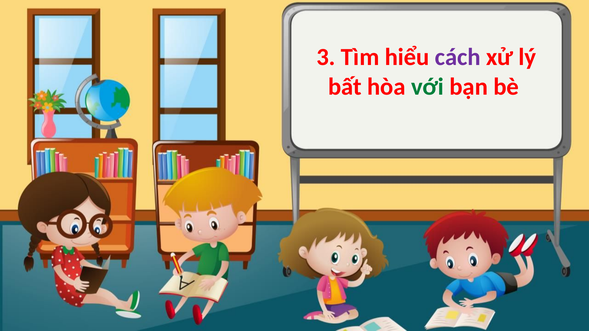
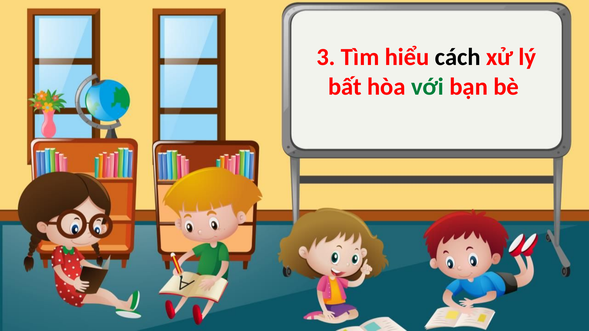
cách colour: purple -> black
